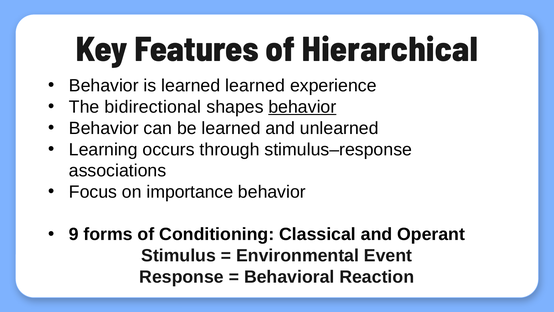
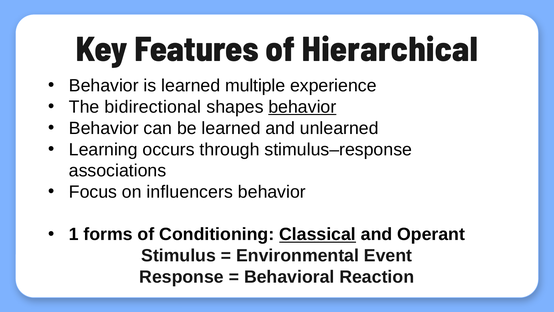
learned learned: learned -> multiple
importance: importance -> influencers
9: 9 -> 1
Classical underline: none -> present
